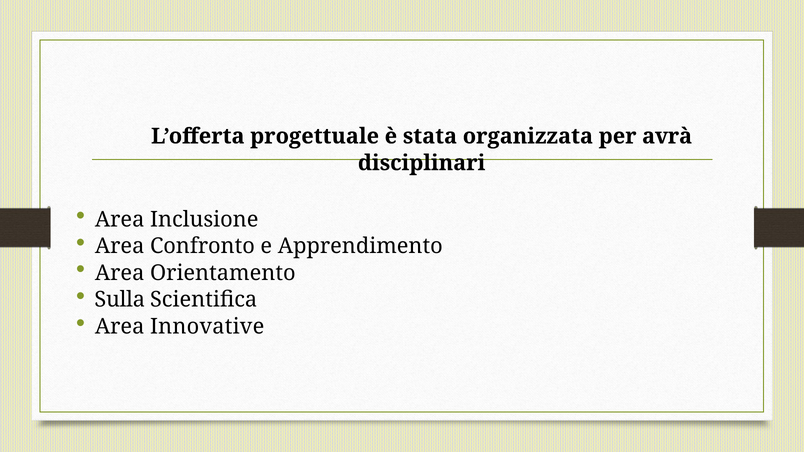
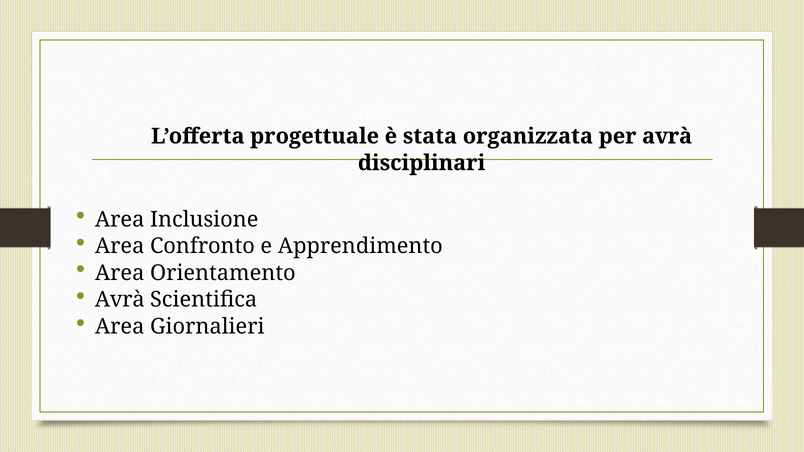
Sulla at (120, 300): Sulla -> Avrà
Innovative: Innovative -> Giornalieri
